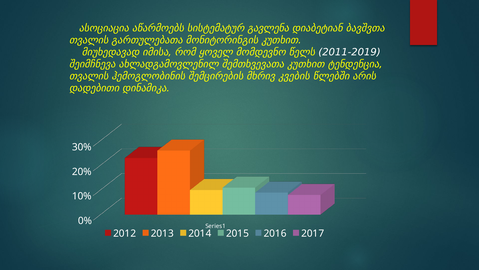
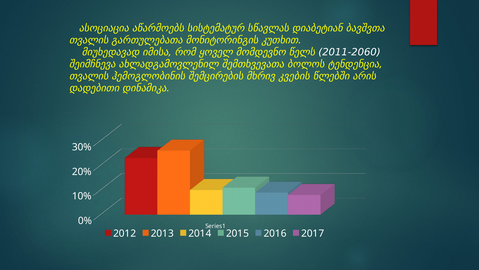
გავლენა: გავლენა -> სწავლას
2011-2019: 2011-2019 -> 2011-2060
შემთხვევათა კუთხით: კუთხით -> ბოლოს
